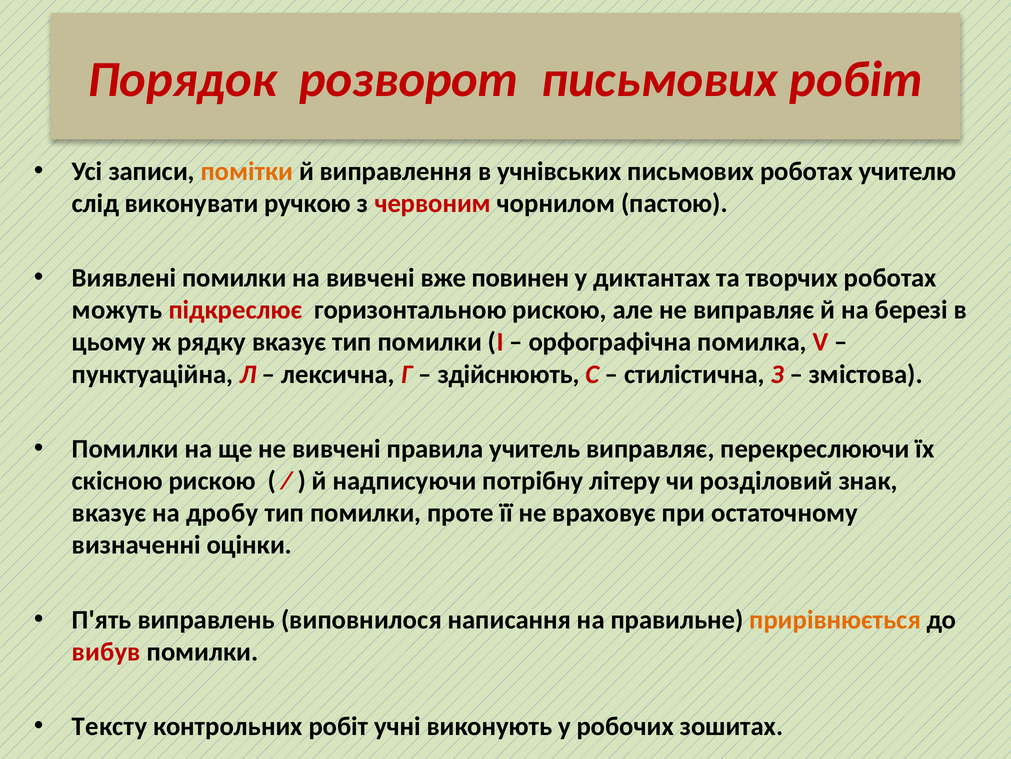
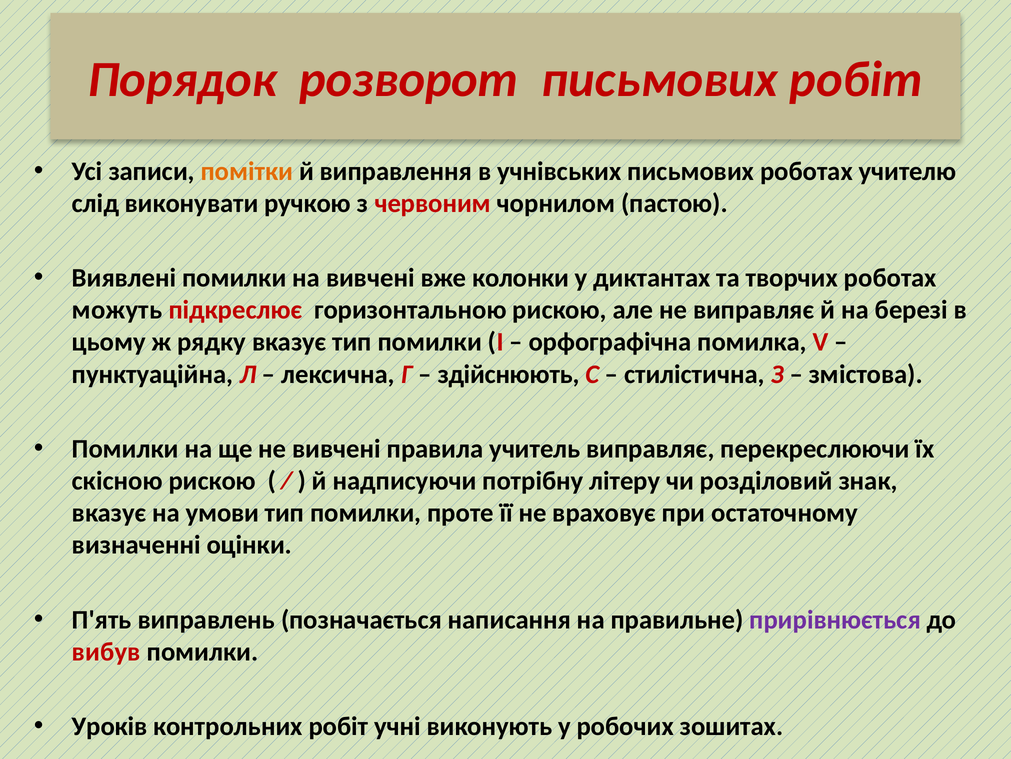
повинен: повинен -> колонки
дробу: дробу -> умови
виповнилося: виповнилося -> позначається
прирівнюється colour: orange -> purple
Тексту: Тексту -> Уроків
